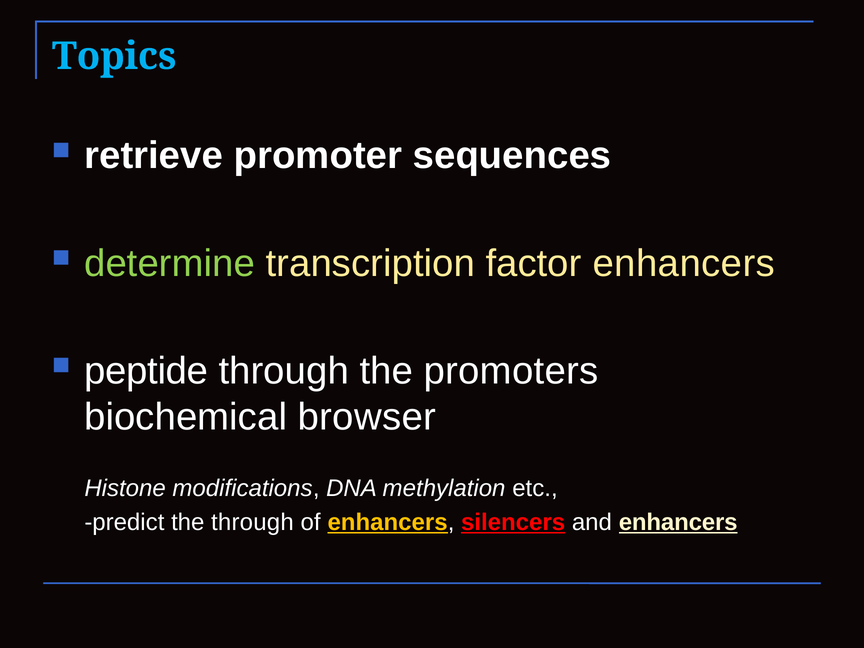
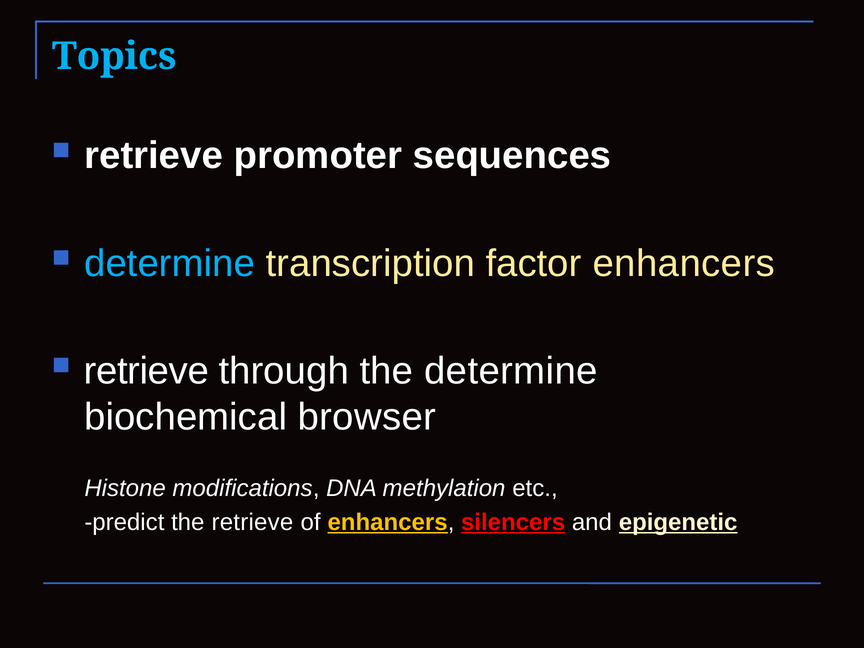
determine at (170, 263) colour: light green -> light blue
peptide at (146, 371): peptide -> retrieve
the promoters: promoters -> determine
the through: through -> retrieve
and enhancers: enhancers -> epigenetic
